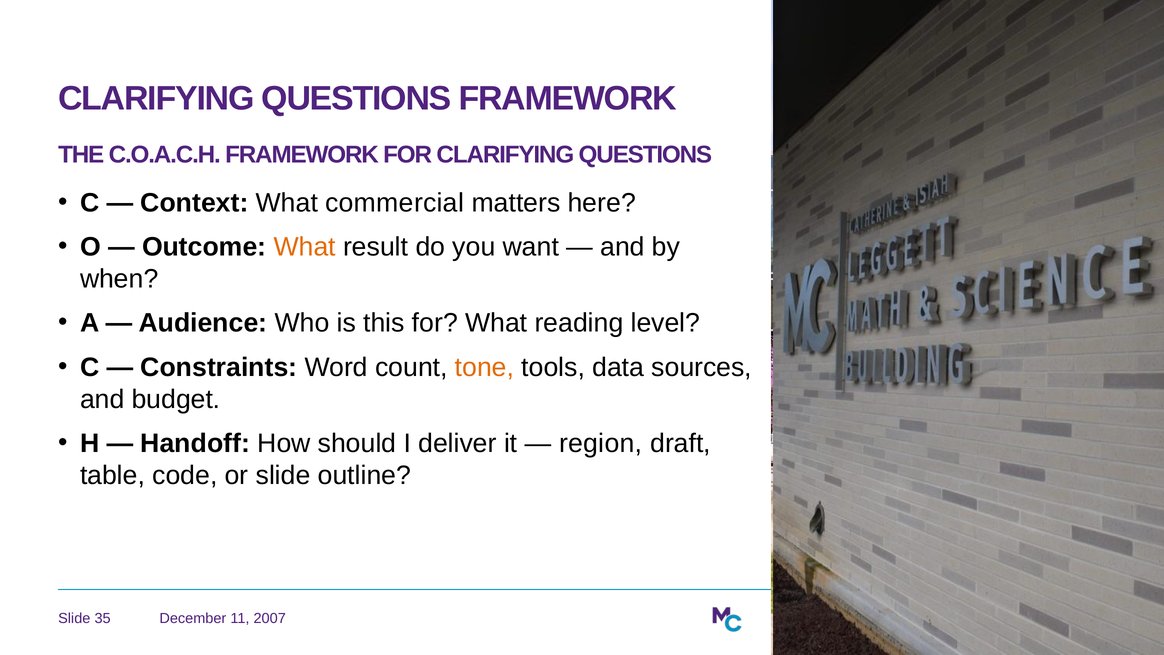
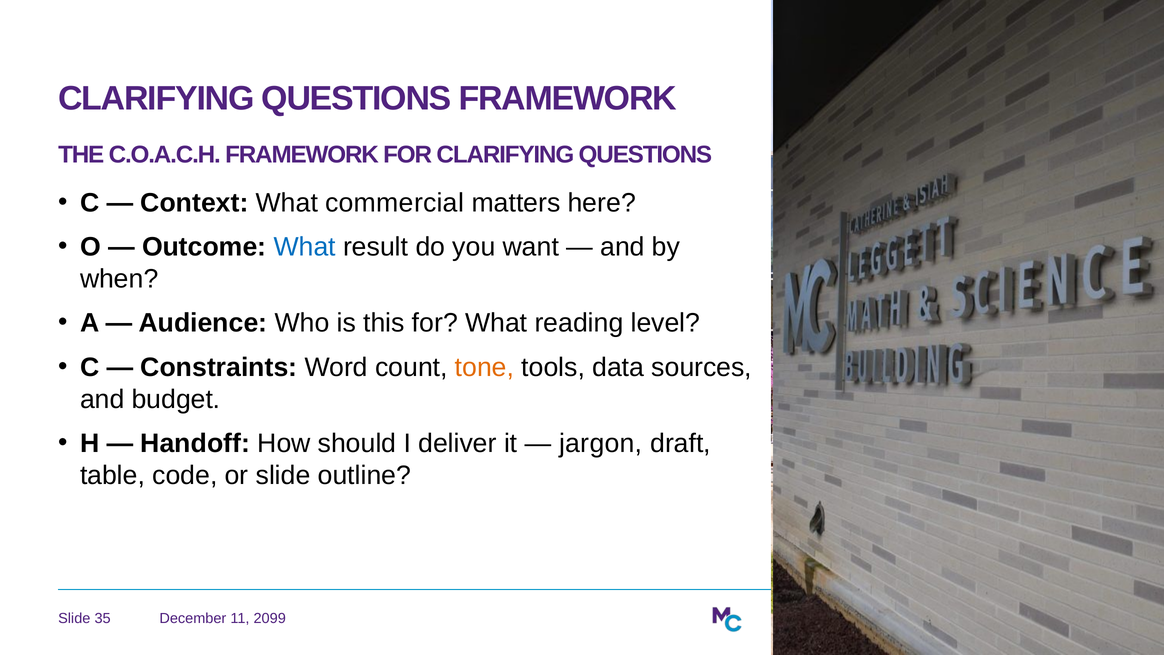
What at (305, 247) colour: orange -> blue
region: region -> jargon
2007: 2007 -> 2099
